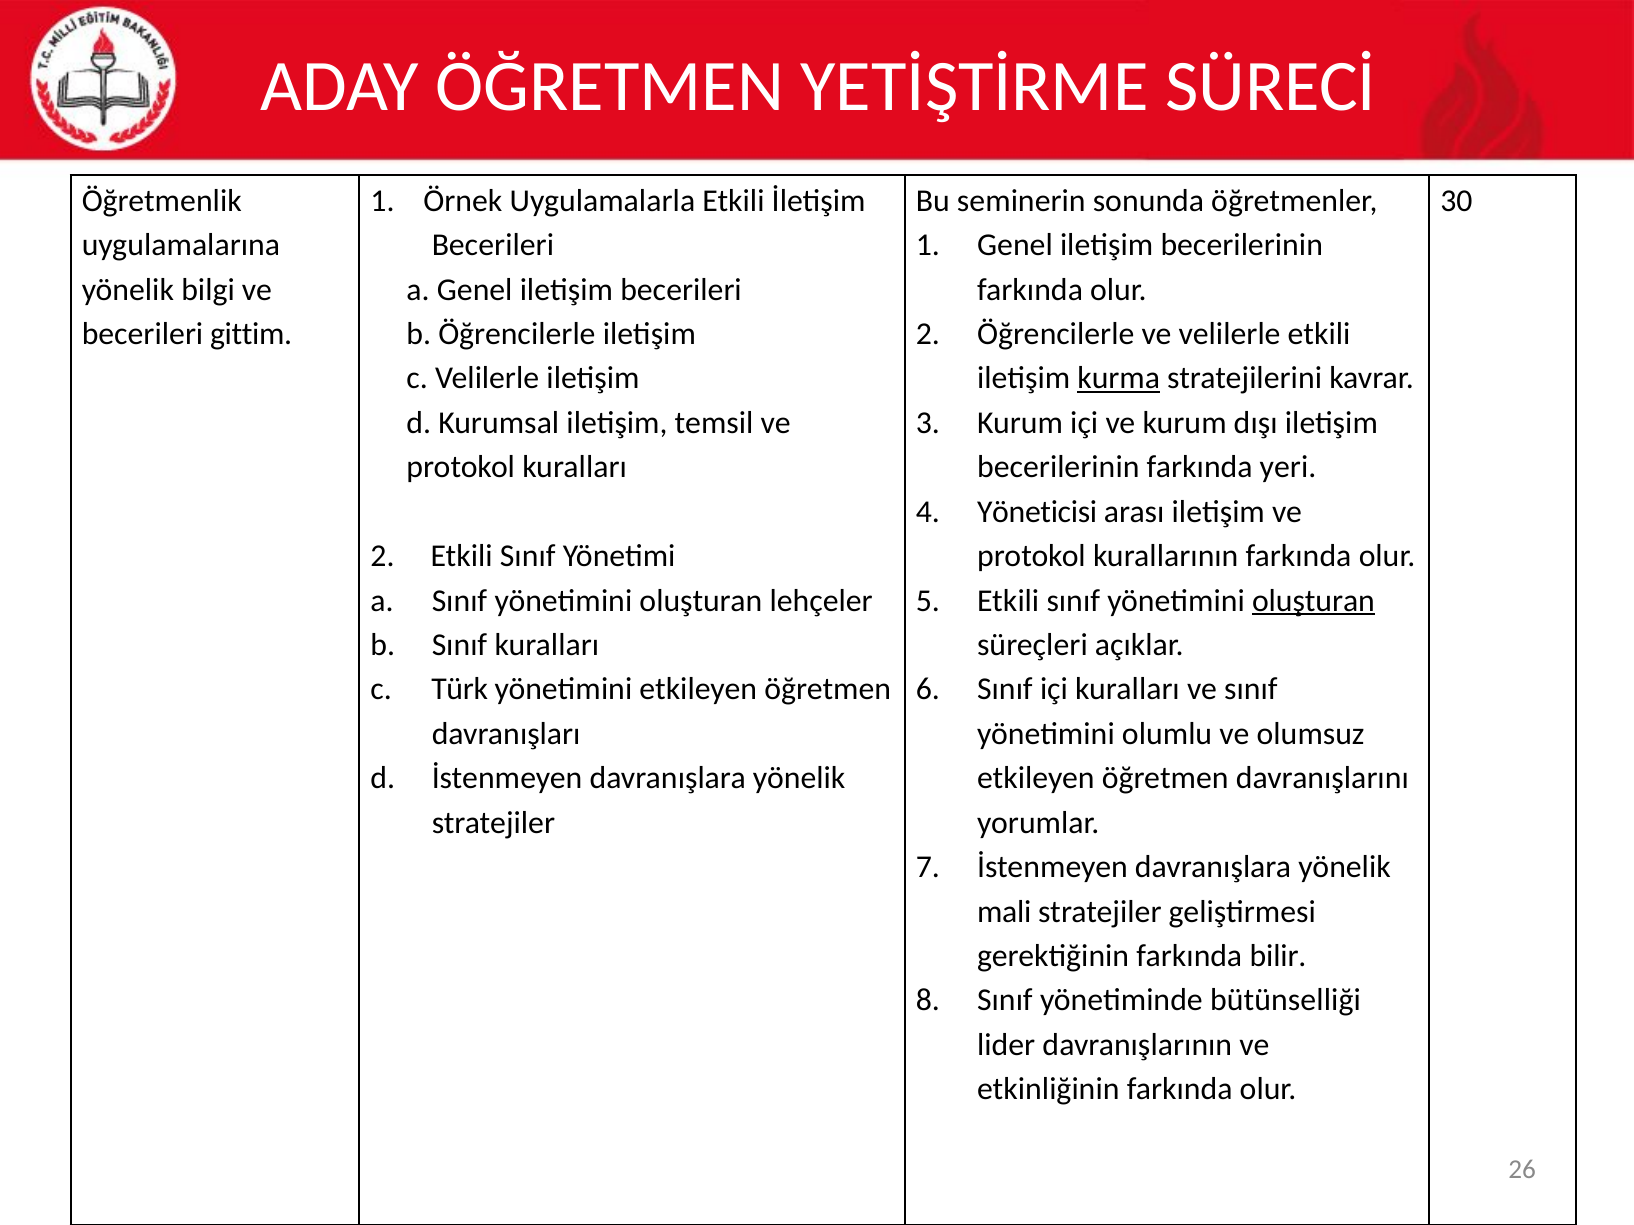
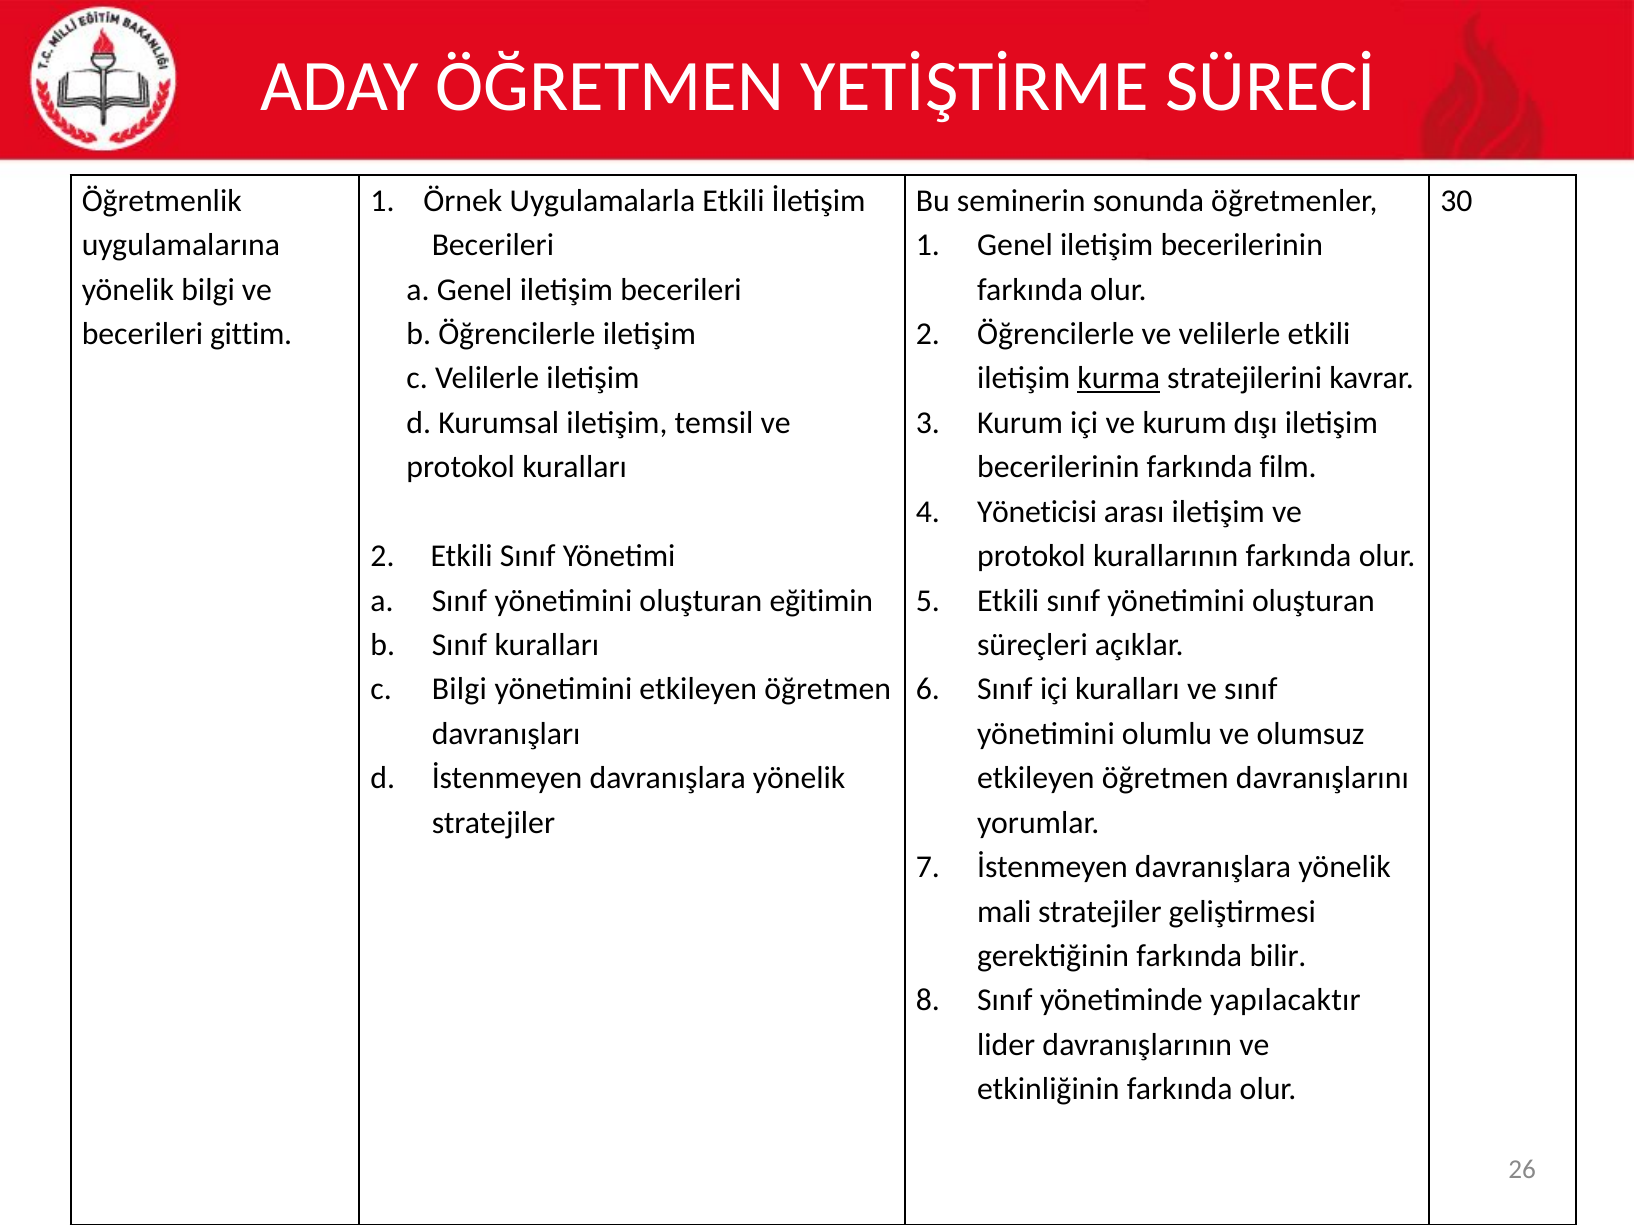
yeri: yeri -> film
lehçeler: lehçeler -> eğitimin
oluşturan at (1313, 601) underline: present -> none
c Türk: Türk -> Bilgi
bütünselliği: bütünselliği -> yapılacaktır
